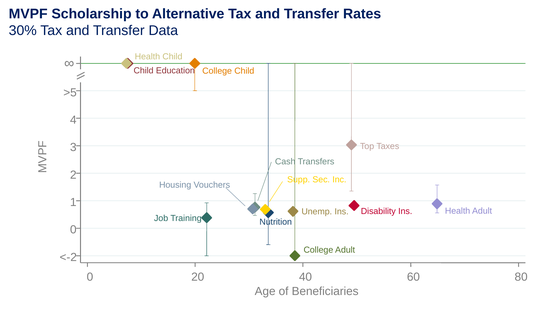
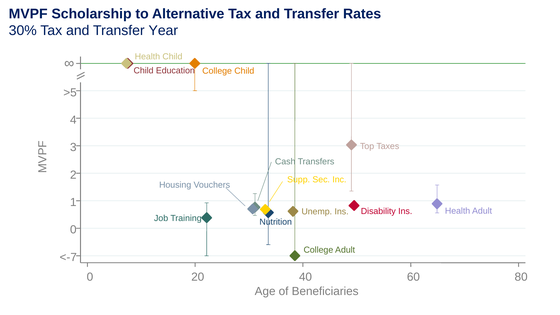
Data: Data -> Year
<-2: <-2 -> <-7
